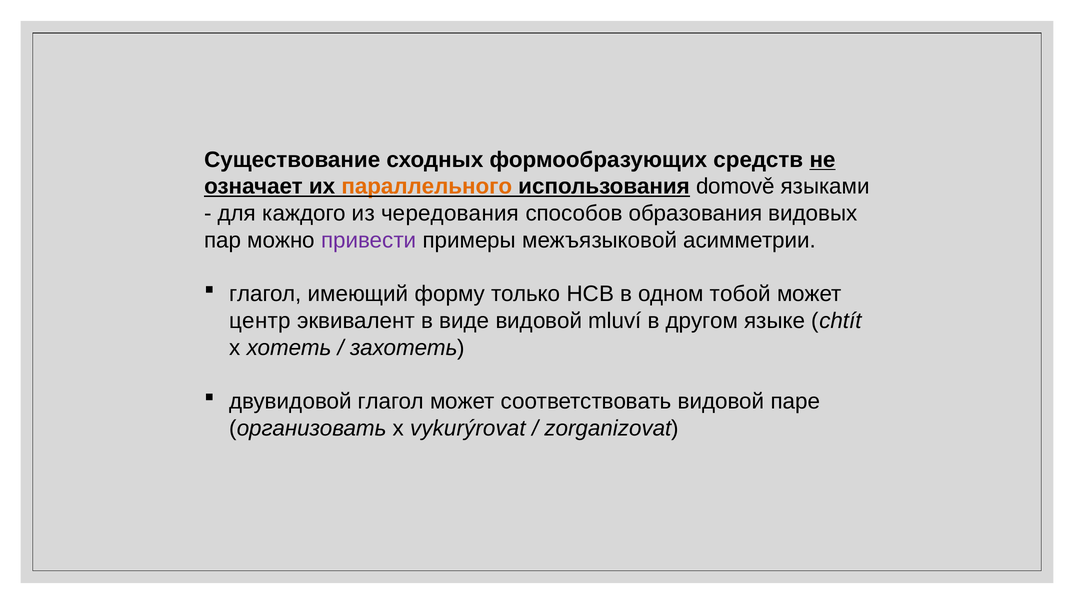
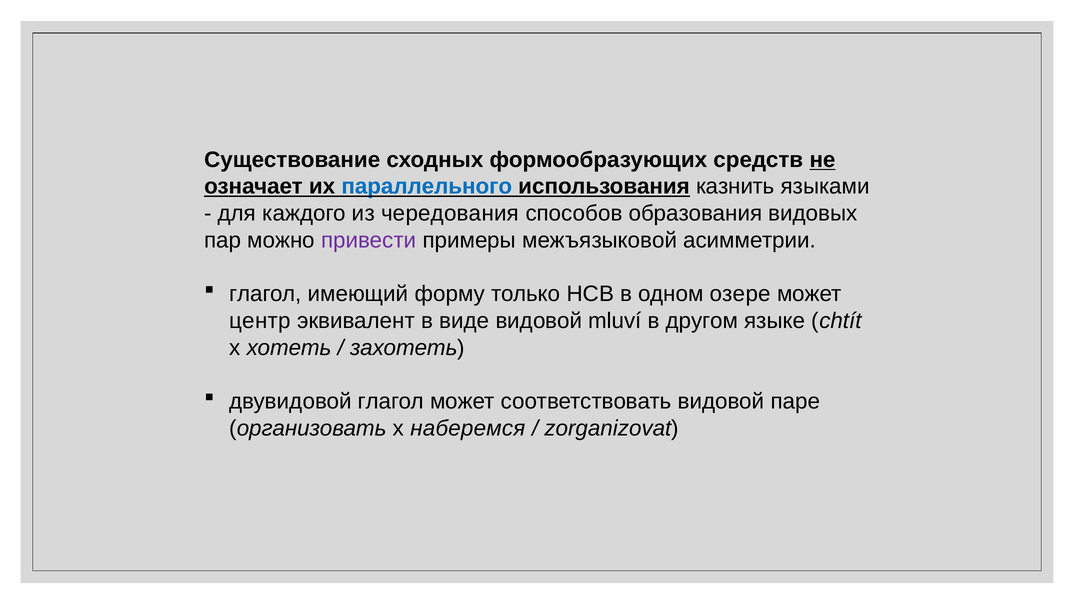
параллельного colour: orange -> blue
domově: domově -> казнить
тобой: тобой -> озере
vykurýrovat: vykurýrovat -> наберемся
